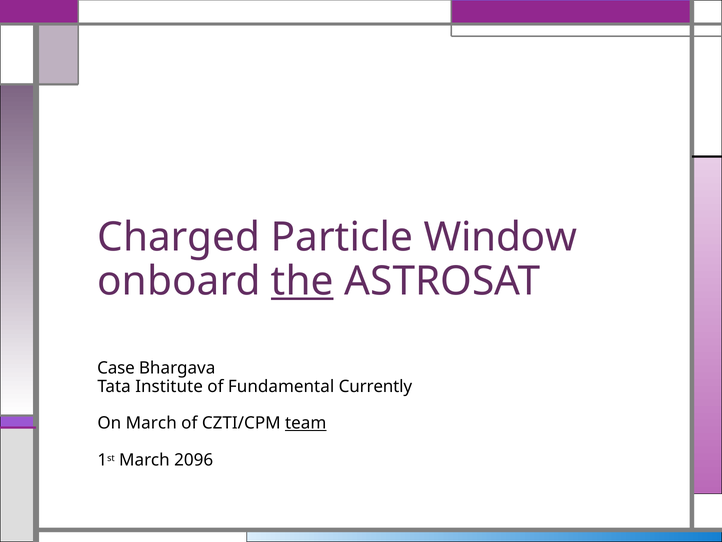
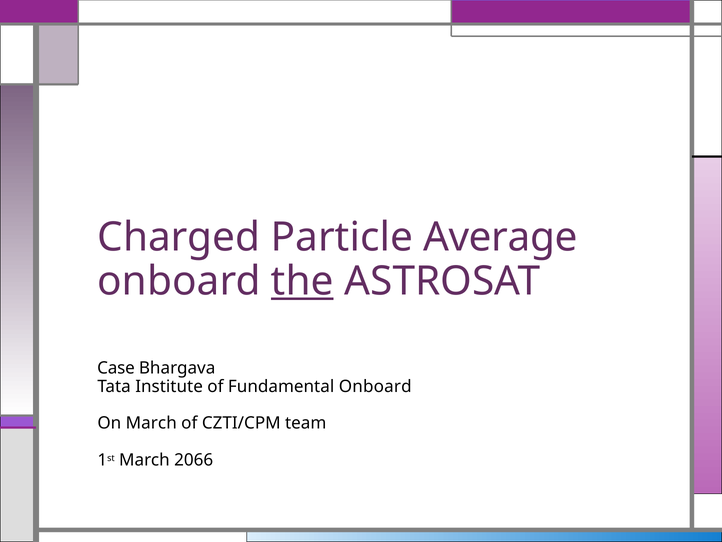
Window: Window -> Average
Fundamental Currently: Currently -> Onboard
team underline: present -> none
2096: 2096 -> 2066
